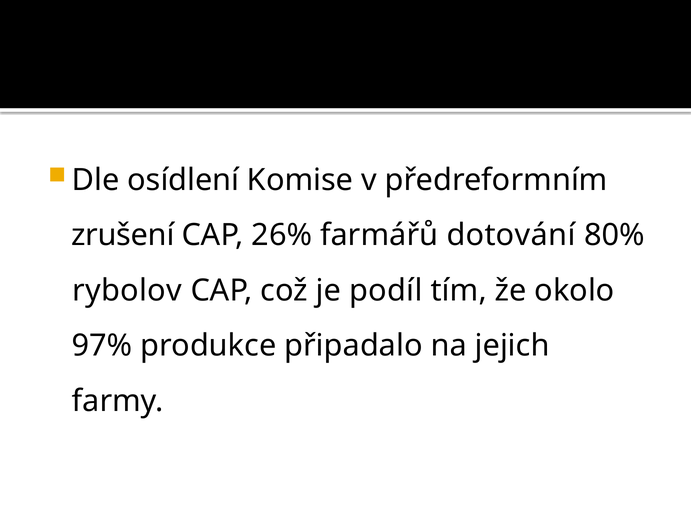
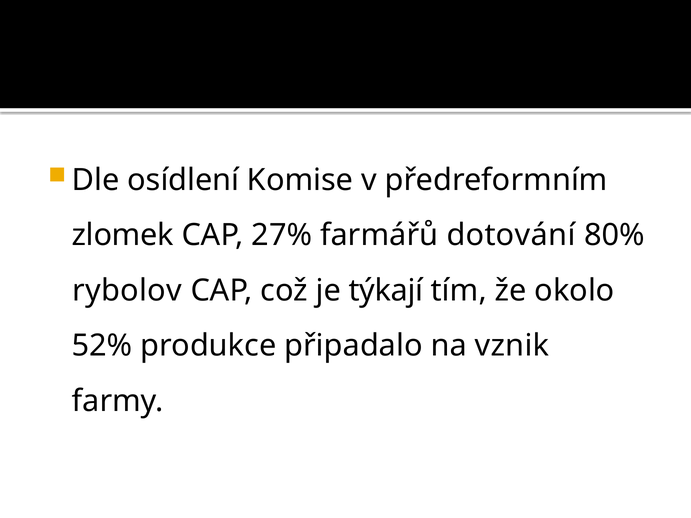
zrušení: zrušení -> zlomek
26%: 26% -> 27%
podíl: podíl -> týkají
97%: 97% -> 52%
jejich: jejich -> vznik
